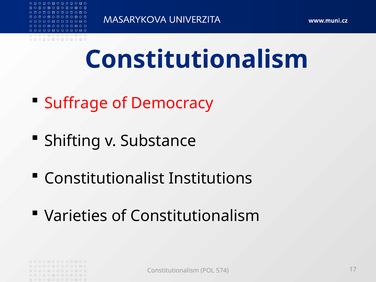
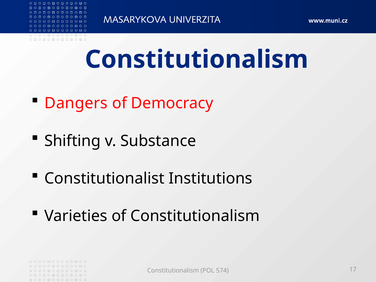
Suffrage: Suffrage -> Dangers
